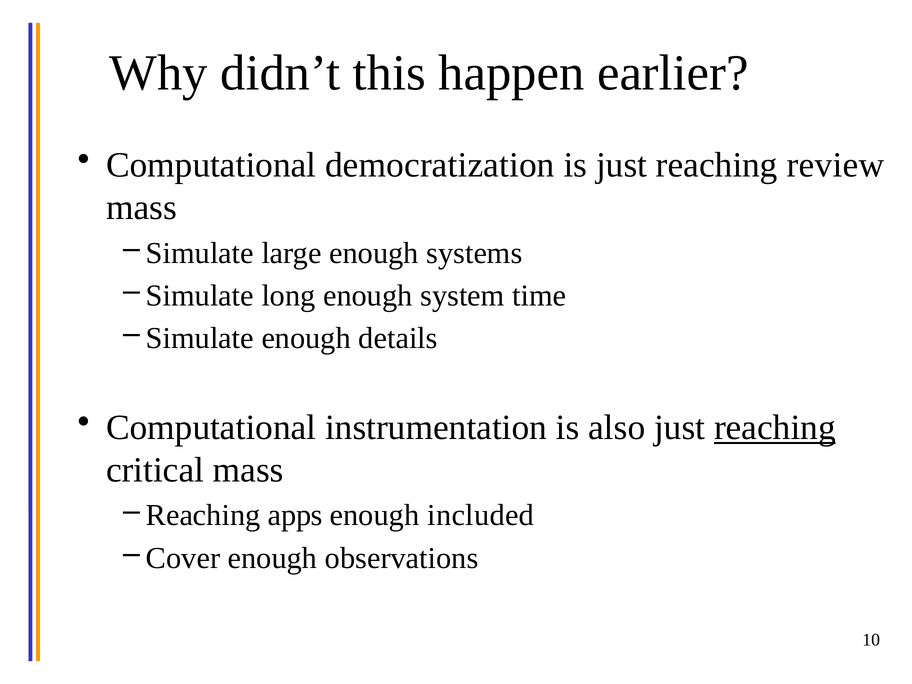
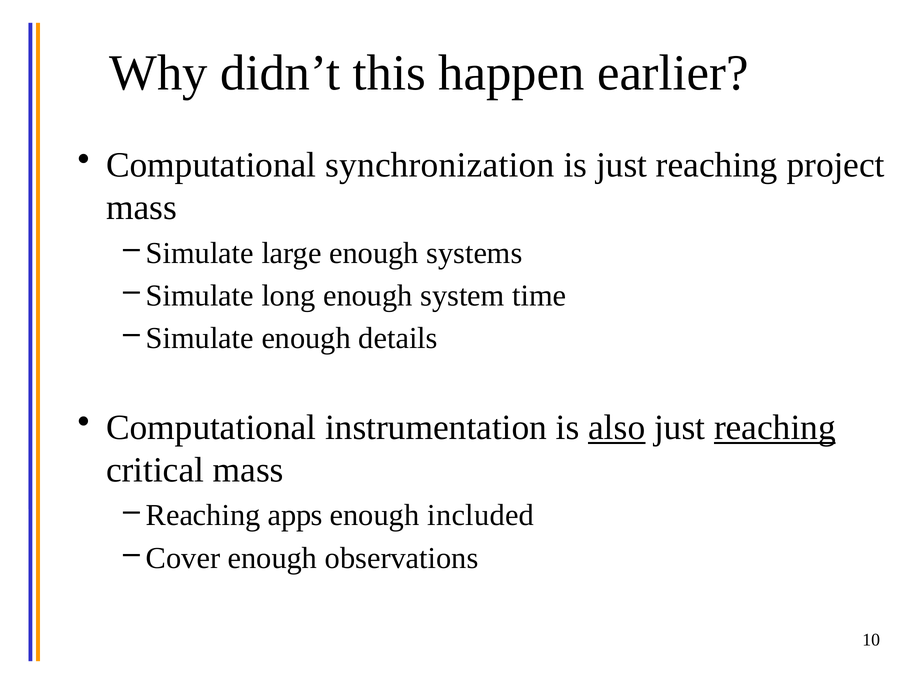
democratization: democratization -> synchronization
review: review -> project
also underline: none -> present
